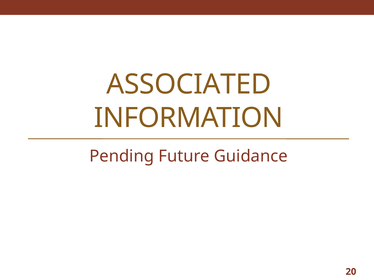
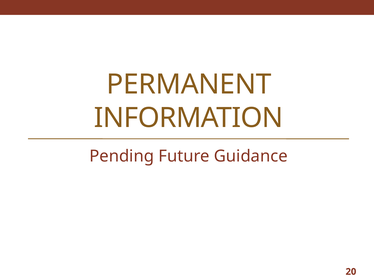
ASSOCIATED: ASSOCIATED -> PERMANENT
